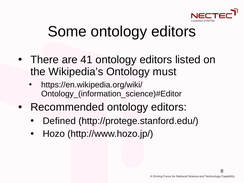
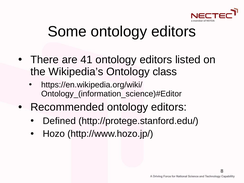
must: must -> class
